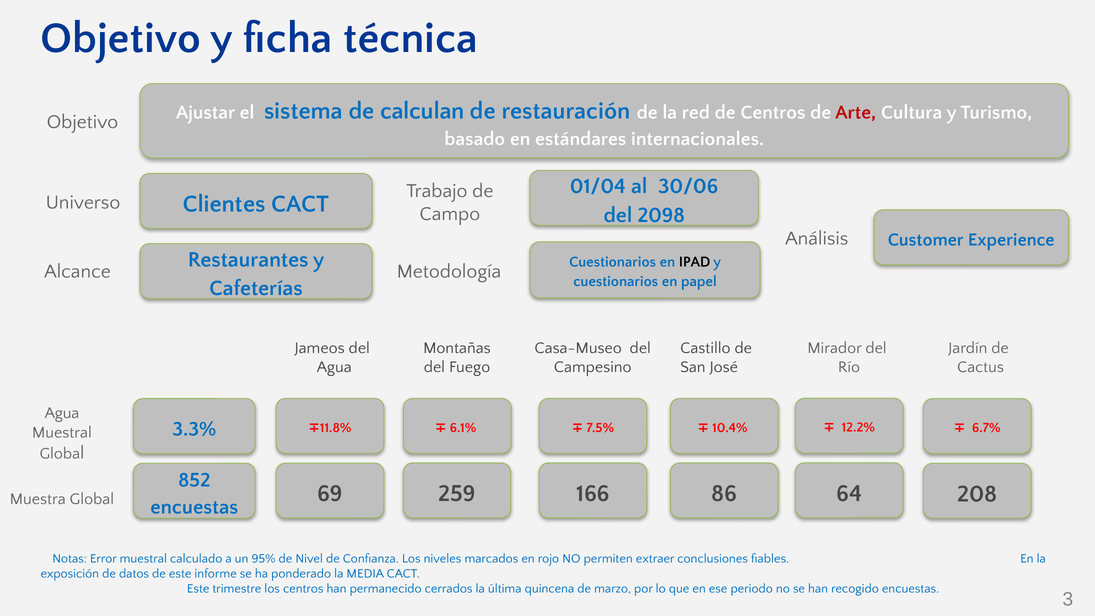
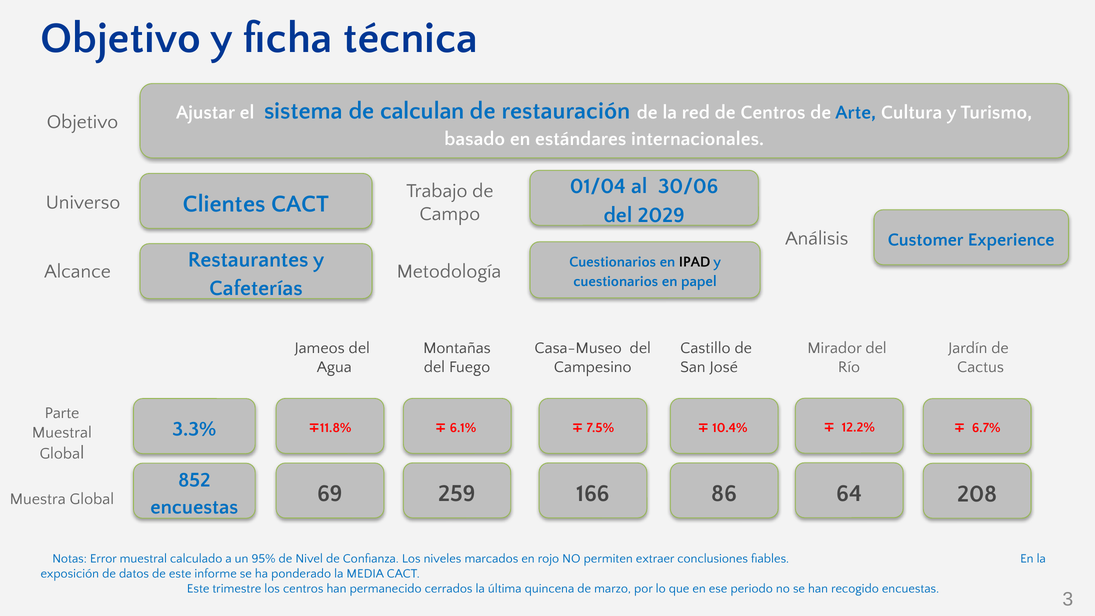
Arte colour: red -> blue
2098: 2098 -> 2029
Agua at (62, 413): Agua -> Parte
